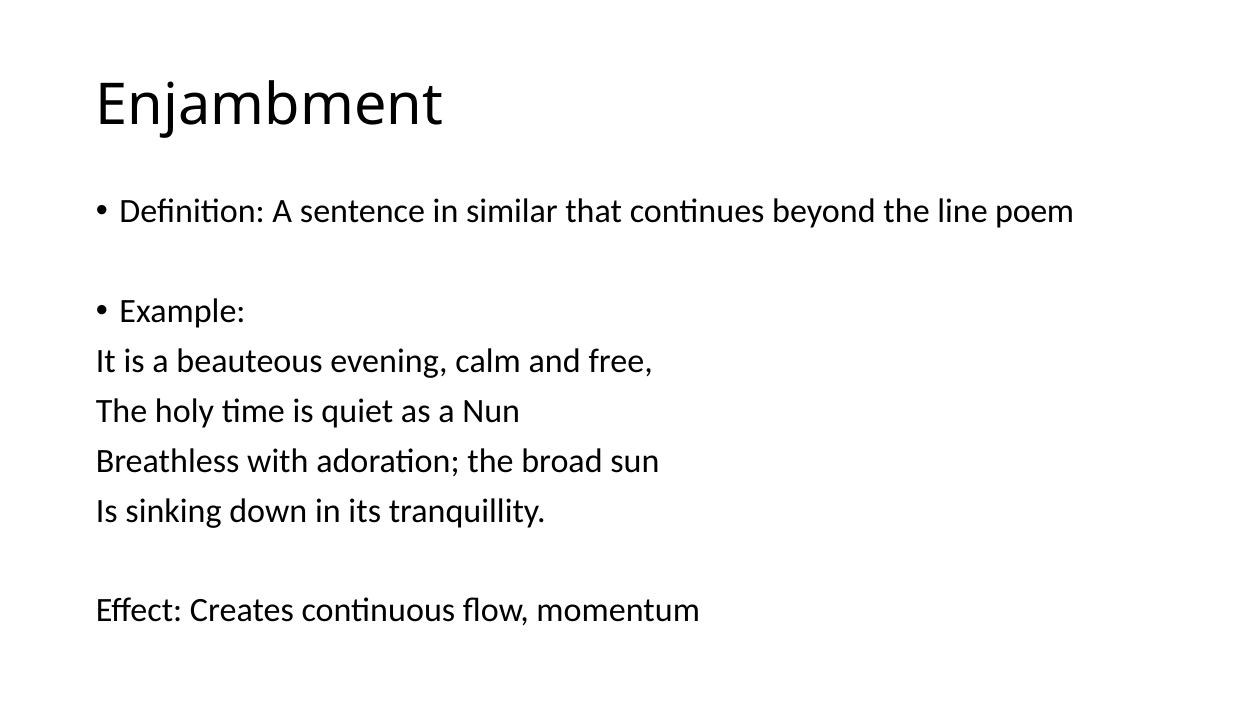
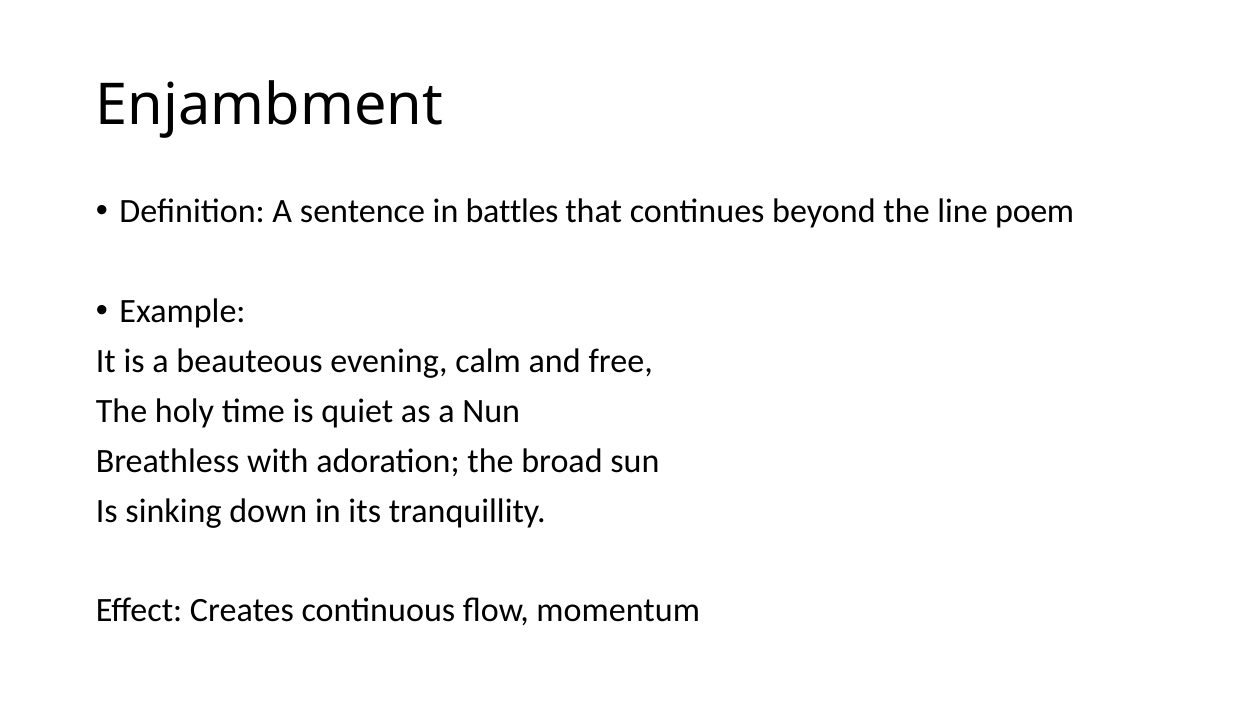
similar: similar -> battles
